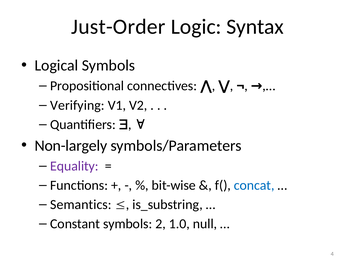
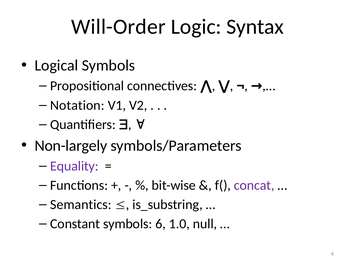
Just-Order: Just-Order -> Will-Order
Verifying: Verifying -> Notation
concat colour: blue -> purple
2: 2 -> 6
